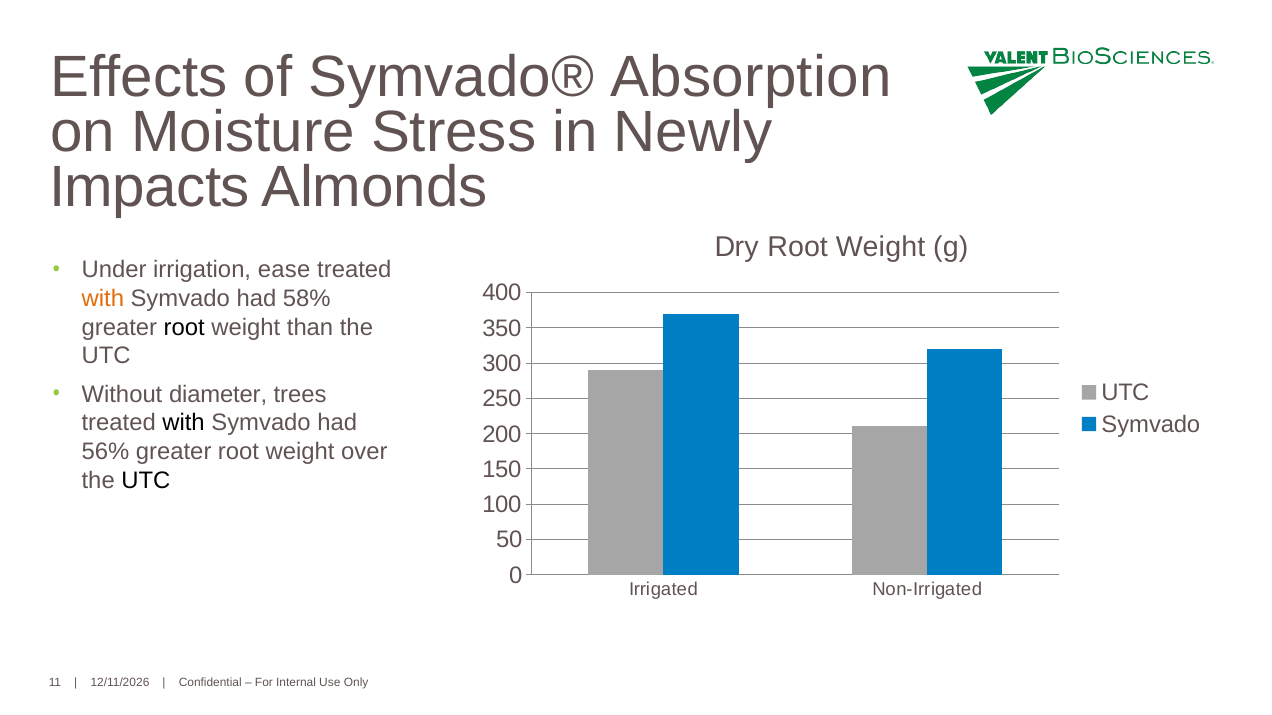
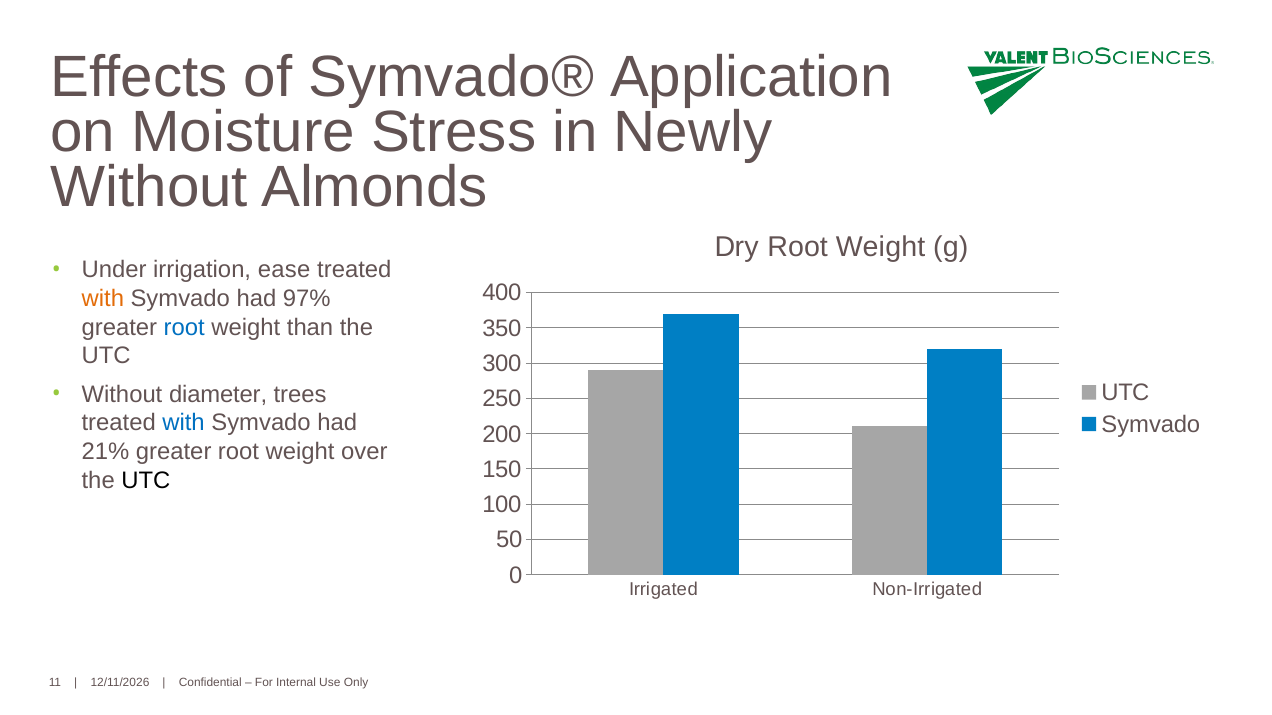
Absorption: Absorption -> Application
Impacts at (150, 188): Impacts -> Without
58%: 58% -> 97%
root at (184, 327) colour: black -> blue
with at (184, 423) colour: black -> blue
56%: 56% -> 21%
